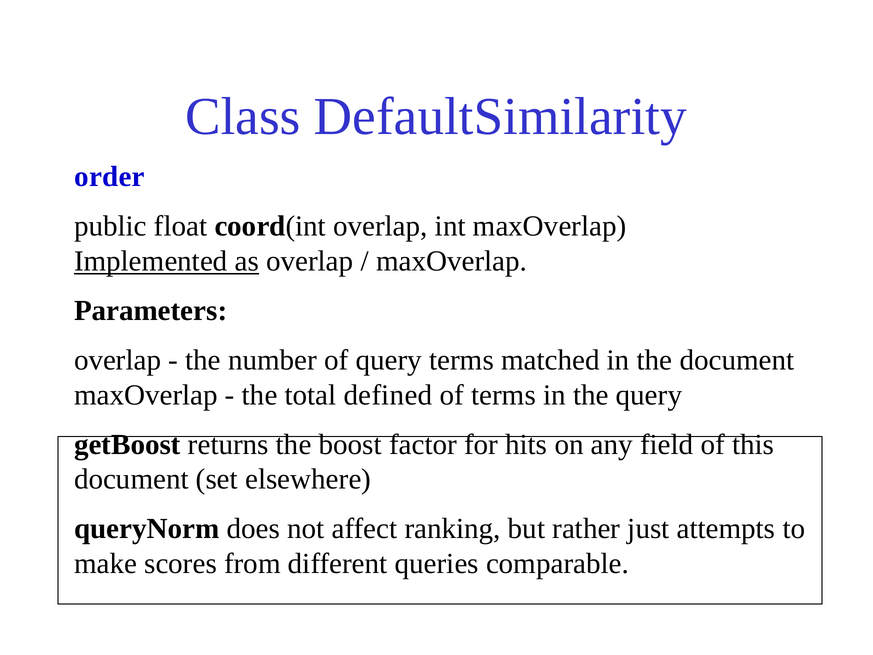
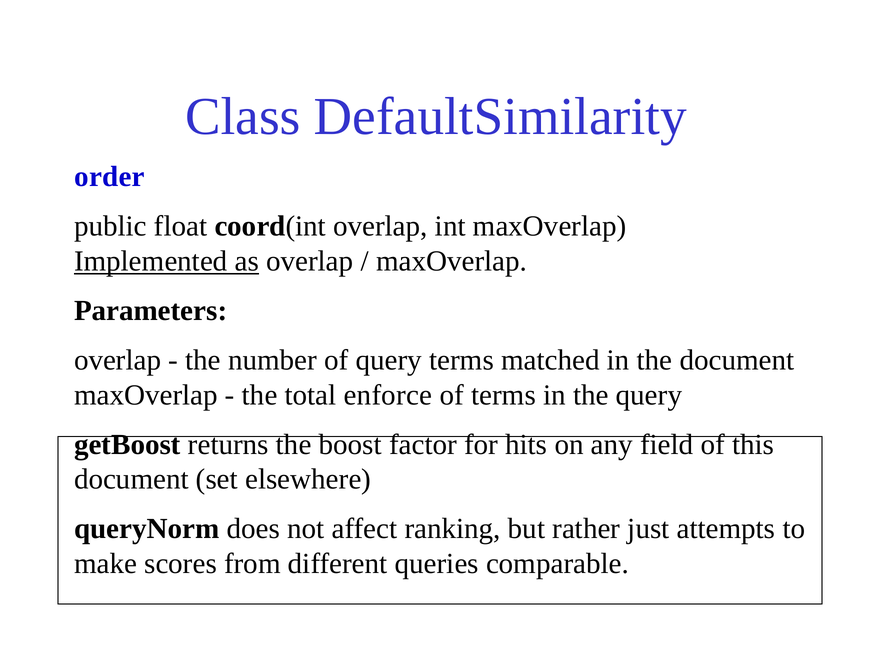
defined: defined -> enforce
